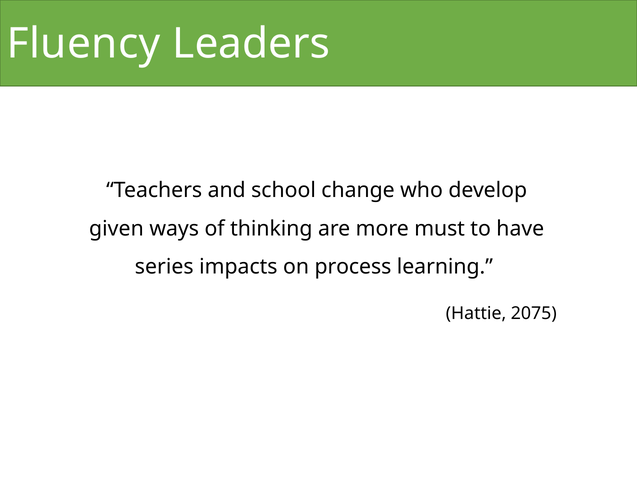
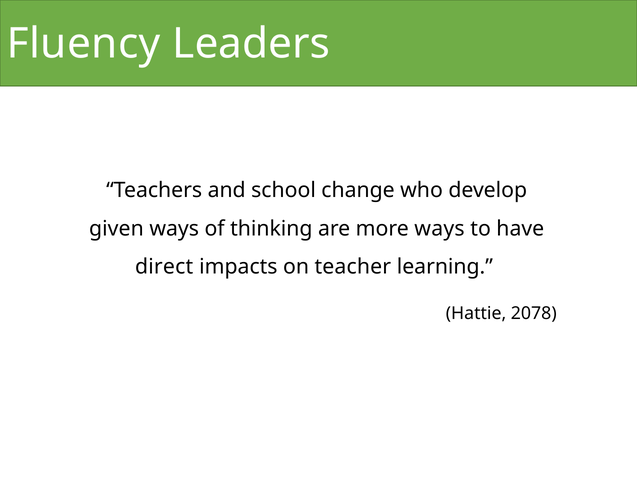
more must: must -> ways
series: series -> direct
process: process -> teacher
2075: 2075 -> 2078
